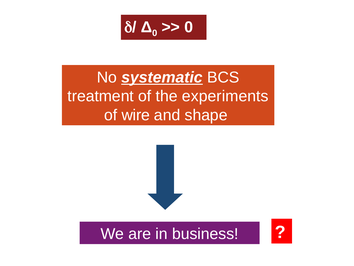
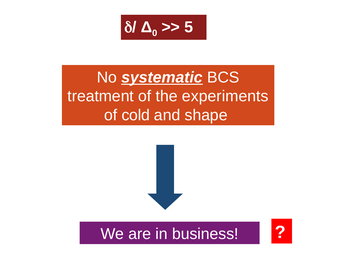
0 at (189, 27): 0 -> 5
wire: wire -> cold
